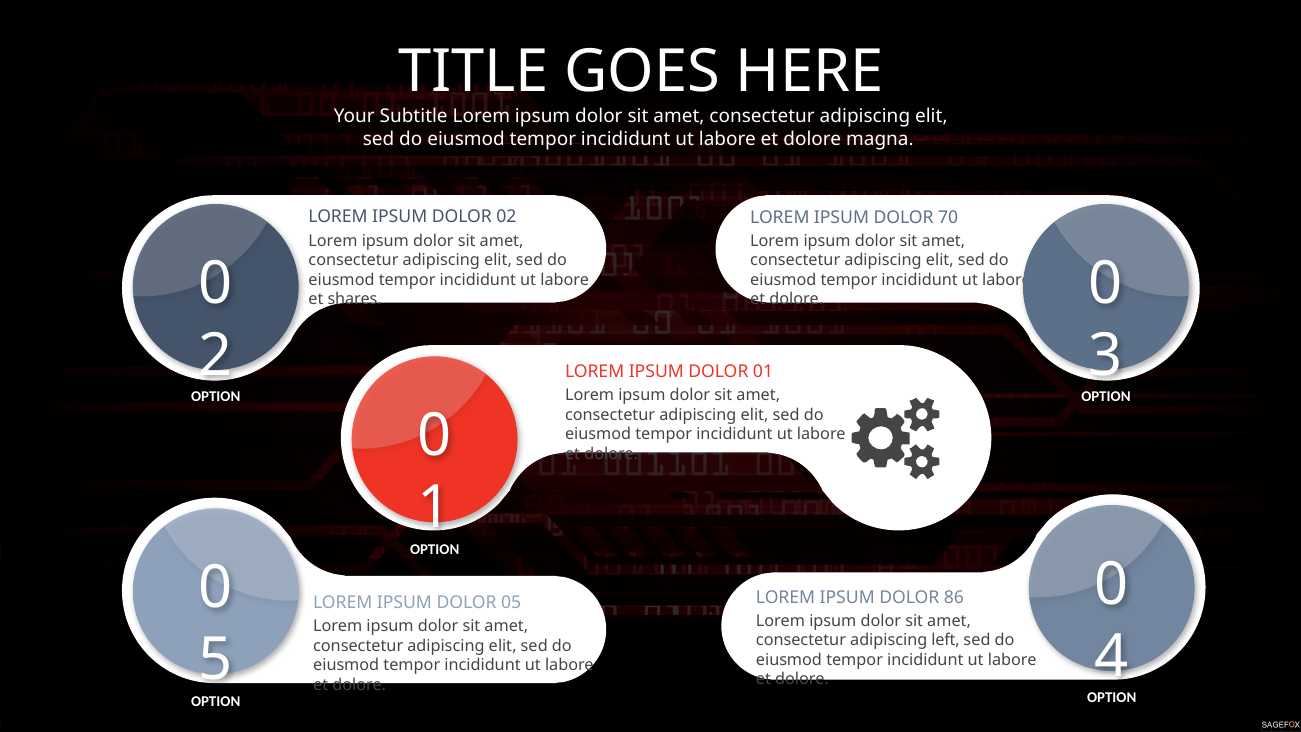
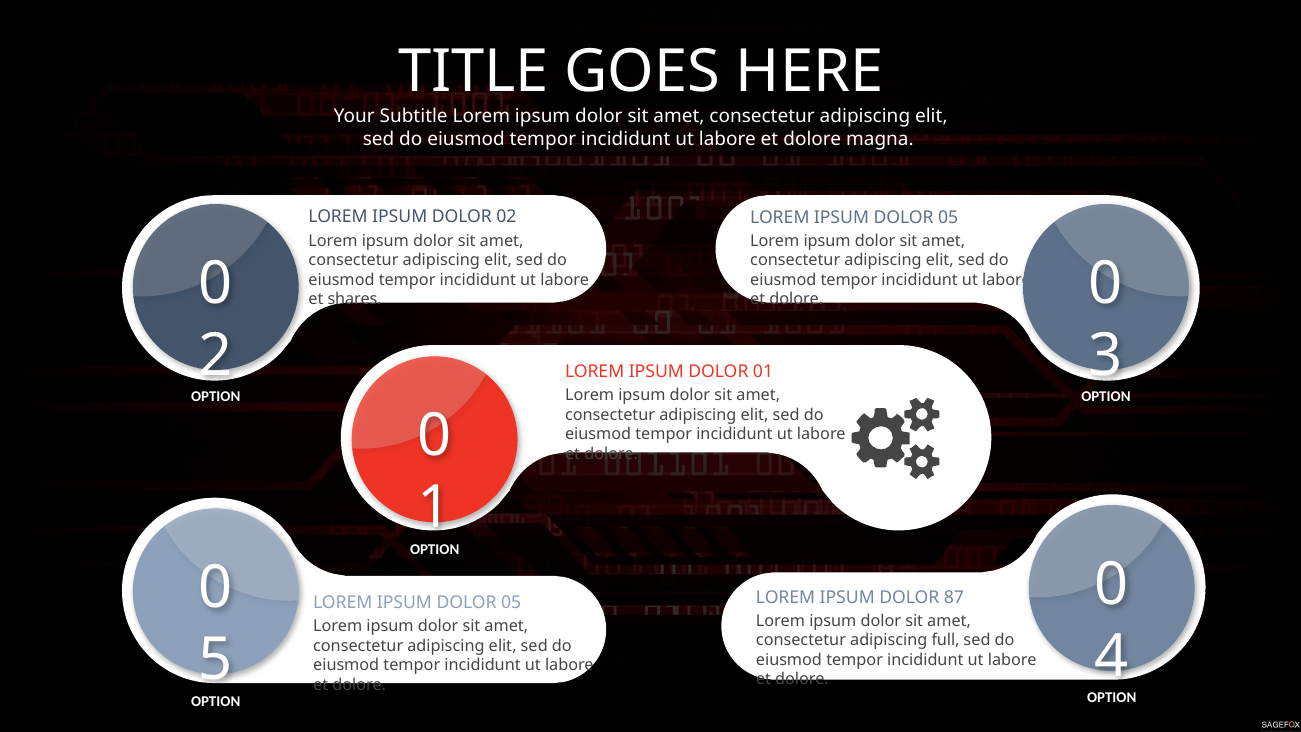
70 at (948, 217): 70 -> 05
86: 86 -> 87
left: left -> full
